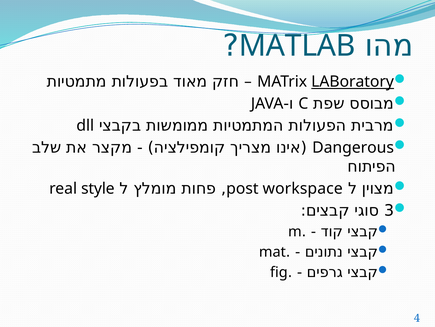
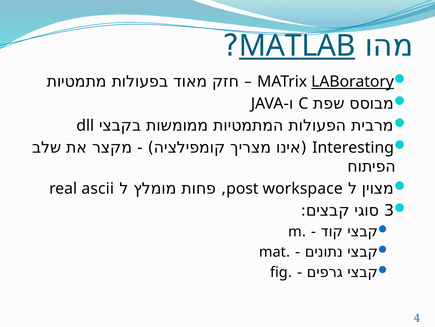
MATLAB underline: none -> present
Dangerous: Dangerous -> Interesting
style: style -> ascii
